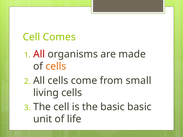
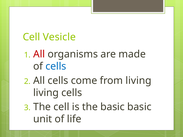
Comes: Comes -> Vesicle
cells at (56, 66) colour: orange -> blue
from small: small -> living
